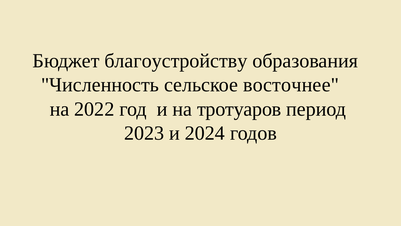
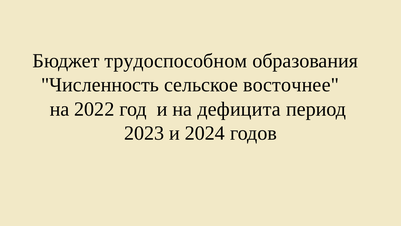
благоустройству: благоустройству -> трудоспособном
тротуаров: тротуаров -> дефицита
